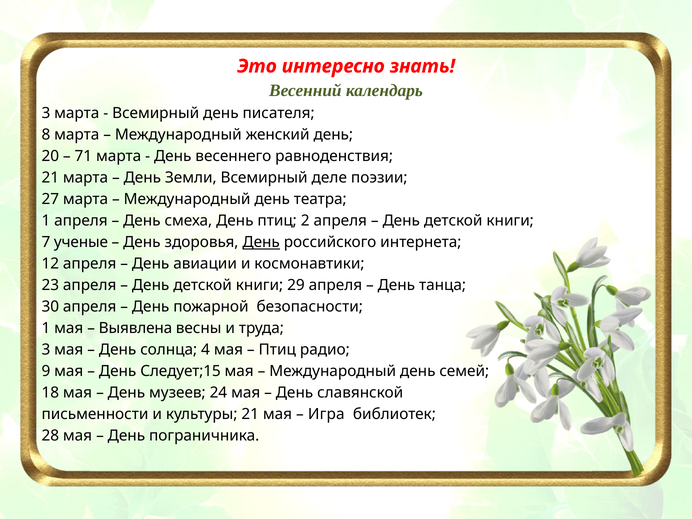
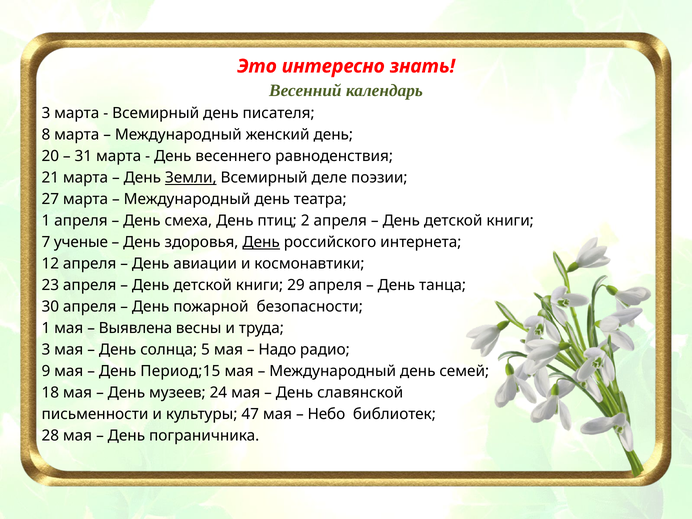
71: 71 -> 31
Земли underline: none -> present
4: 4 -> 5
Птиц at (277, 350): Птиц -> Надо
Следует;15: Следует;15 -> Период;15
культуры 21: 21 -> 47
Игра: Игра -> Небо
